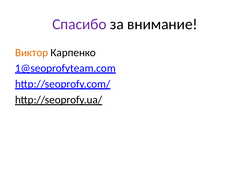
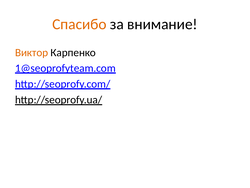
Спасибо colour: purple -> orange
